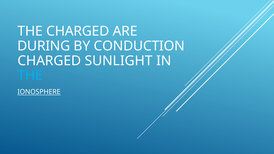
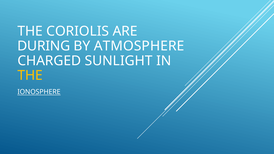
THE CHARGED: CHARGED -> CORIOLIS
CONDUCTION: CONDUCTION -> ATMOSPHERE
THE at (30, 76) colour: light blue -> yellow
